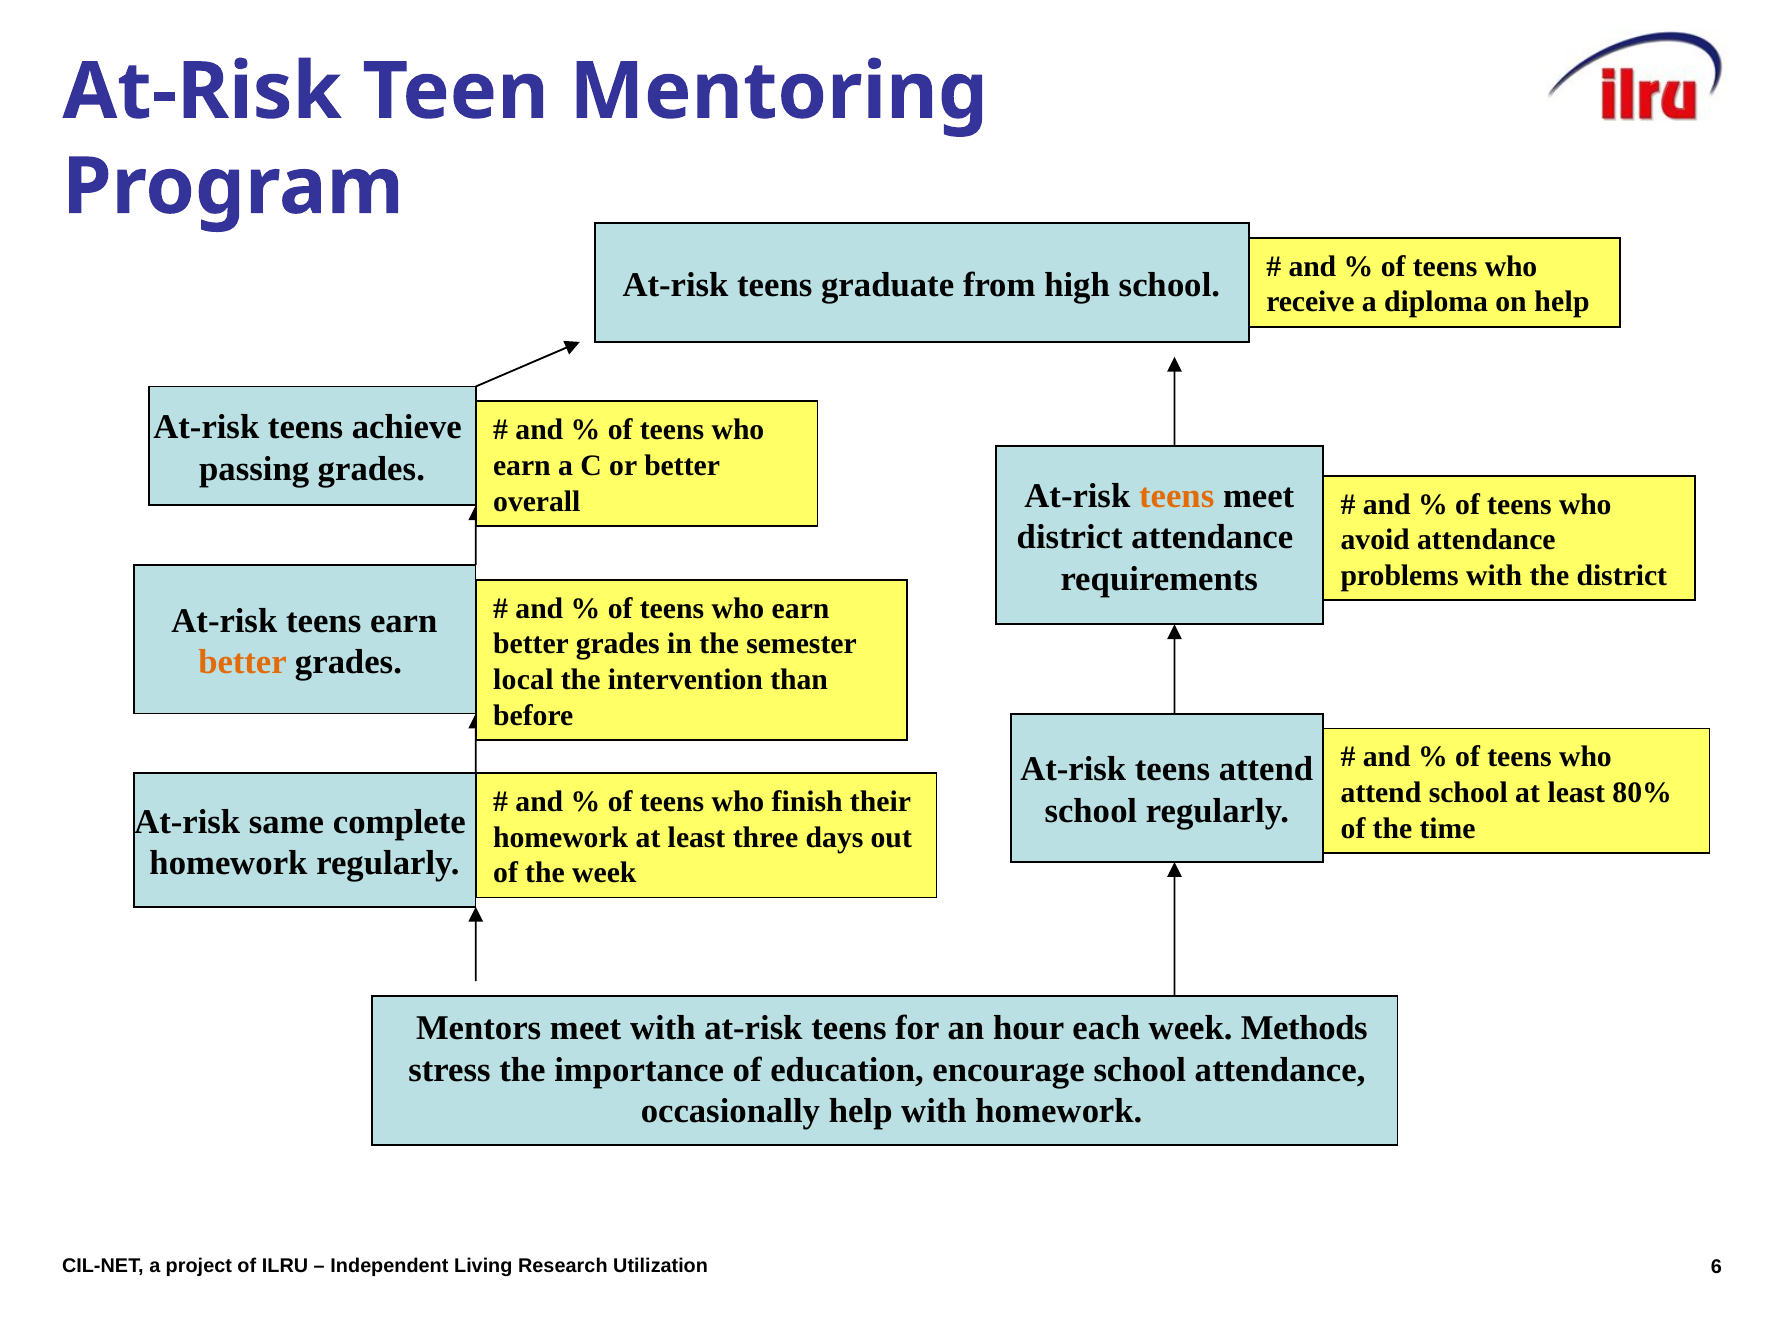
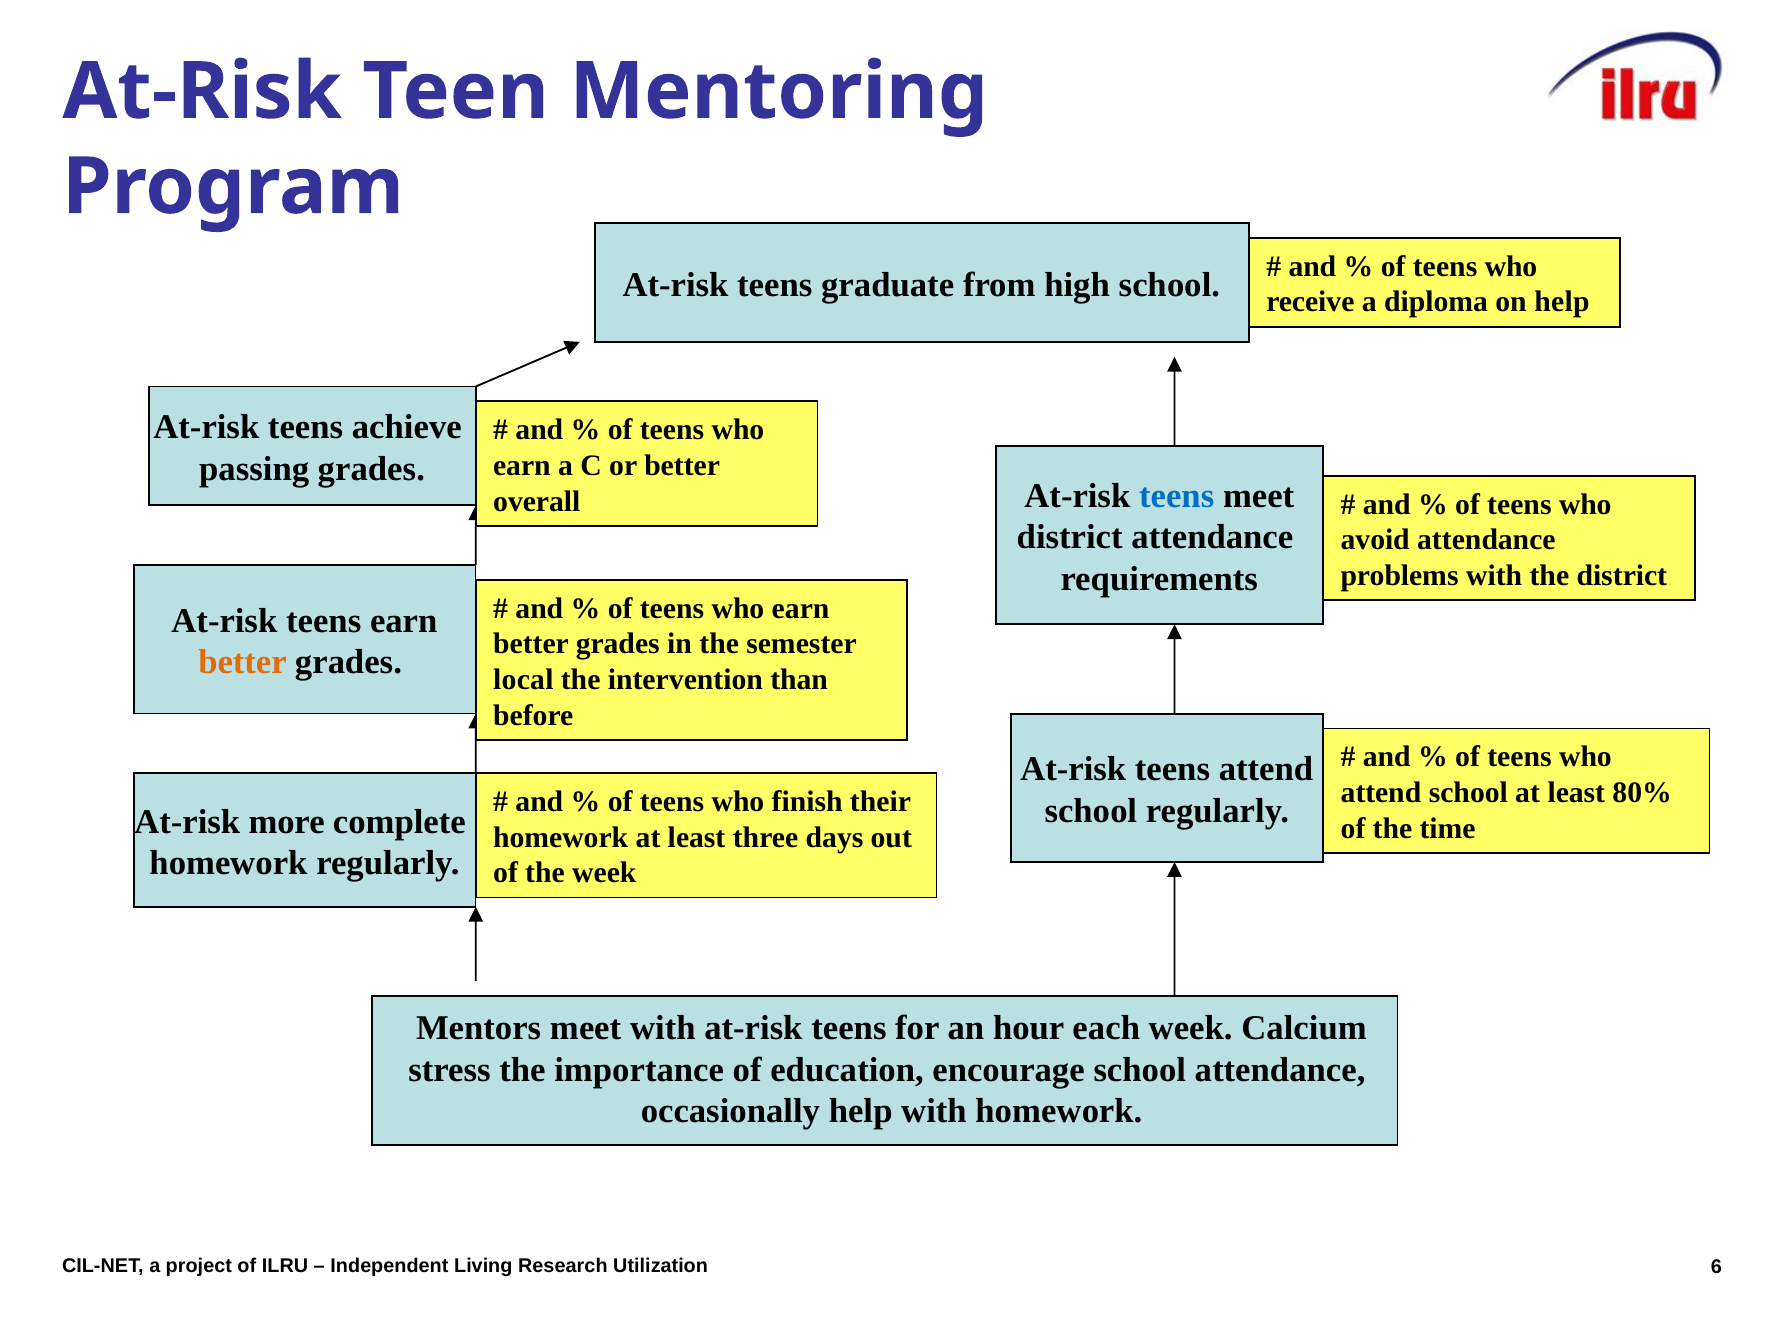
teens at (1177, 496) colour: orange -> blue
same: same -> more
Methods: Methods -> Calcium
